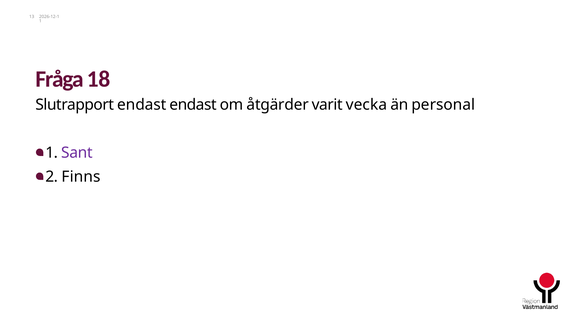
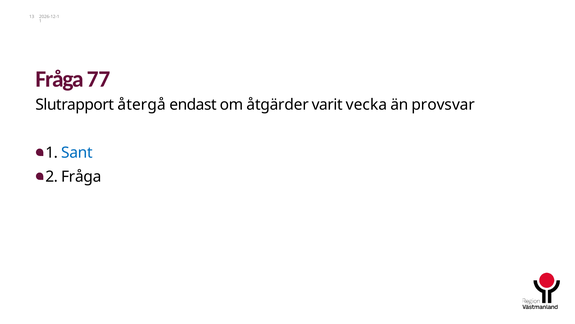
18: 18 -> 77
Slutrapport endast: endast -> återgå
personal: personal -> provsvar
Sant colour: purple -> blue
2 Finns: Finns -> Fråga
